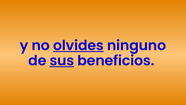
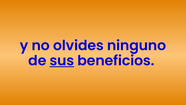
olvides underline: present -> none
